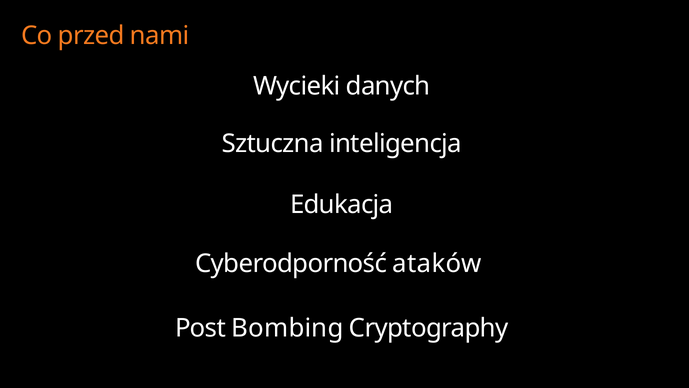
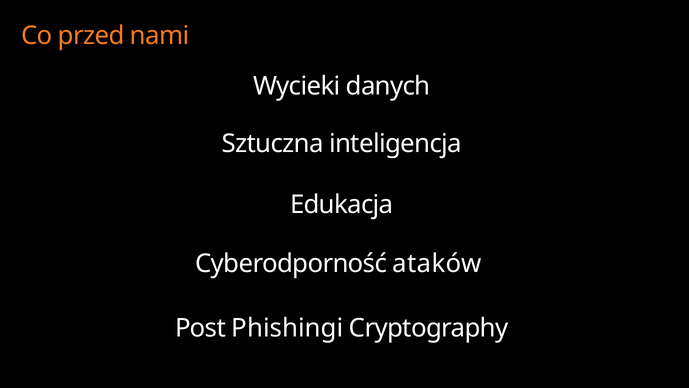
Bombing: Bombing -> Phishingi
